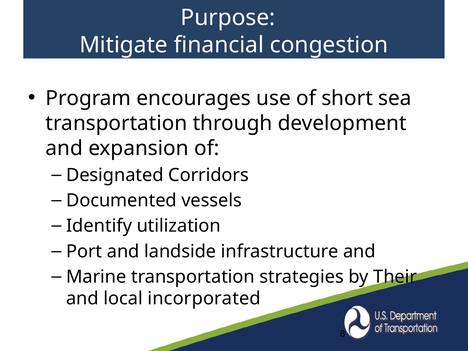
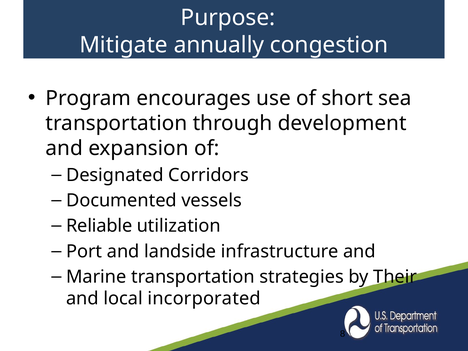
financial: financial -> annually
Identify: Identify -> Reliable
